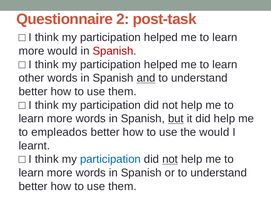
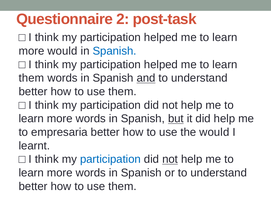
Spanish at (115, 51) colour: red -> blue
other at (32, 78): other -> them
empleados: empleados -> empresaria
